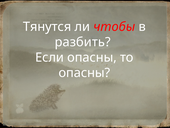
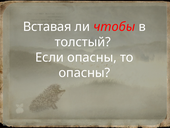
Тянутся: Тянутся -> Вставая
разбить: разбить -> толстый
